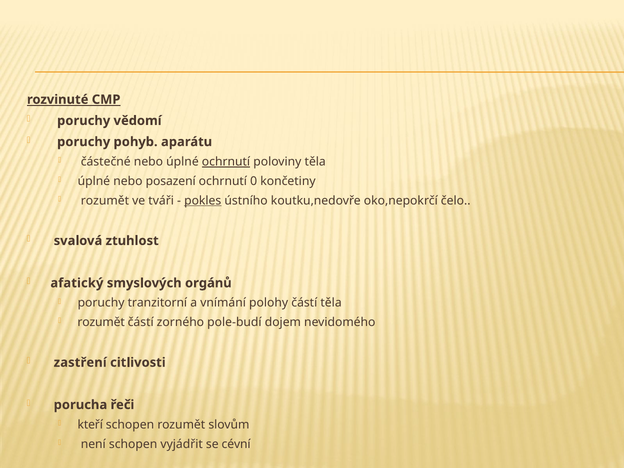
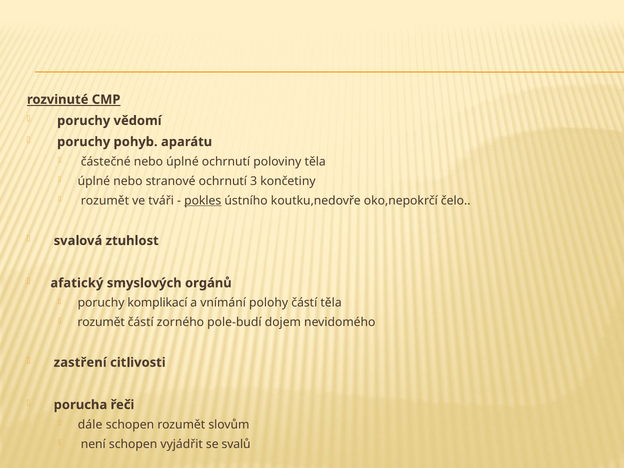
ochrnutí at (226, 162) underline: present -> none
posazení: posazení -> stranové
0: 0 -> 3
tranzitorní: tranzitorní -> komplikací
kteří: kteří -> dále
cévní: cévní -> svalů
